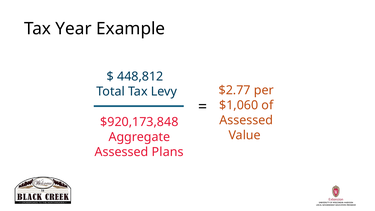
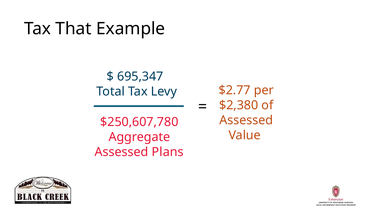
Year: Year -> That
448,812: 448,812 -> 695,347
$1,060: $1,060 -> $2,380
$920,173,848: $920,173,848 -> $250,607,780
